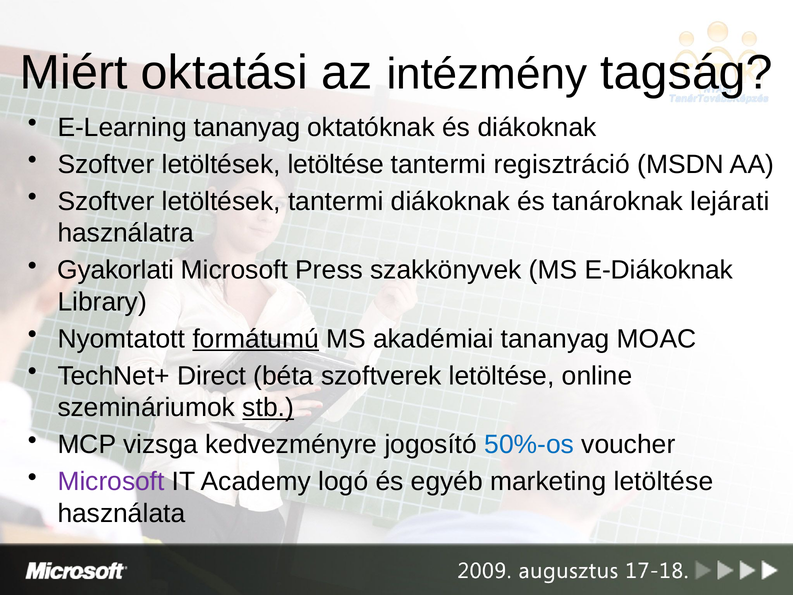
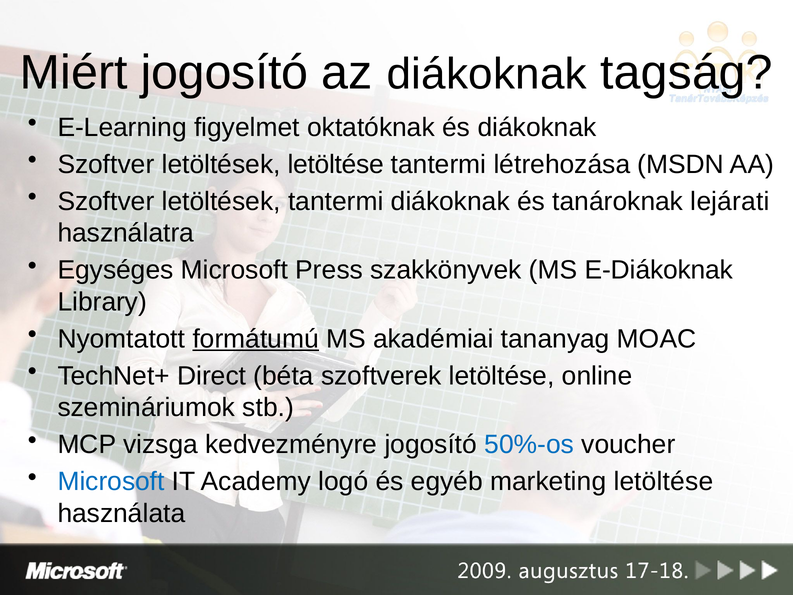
Miért oktatási: oktatási -> jogosító
az intézmény: intézmény -> diákoknak
E-Learning tananyag: tananyag -> figyelmet
regisztráció: regisztráció -> létrehozása
Gyakorlati: Gyakorlati -> Egységes
stb underline: present -> none
Microsoft at (111, 482) colour: purple -> blue
